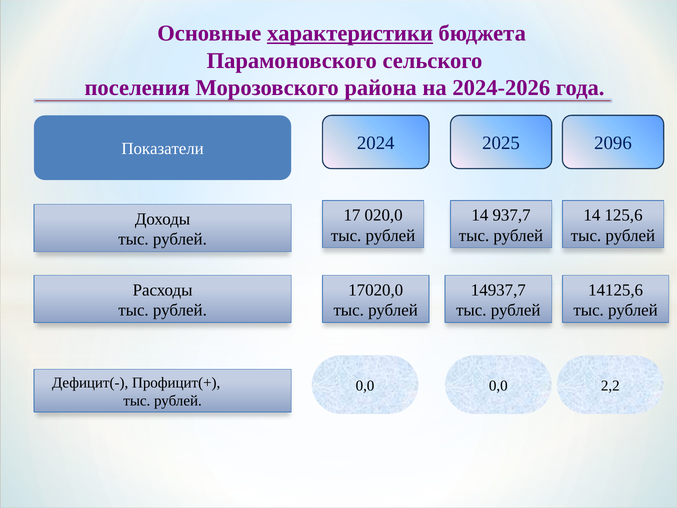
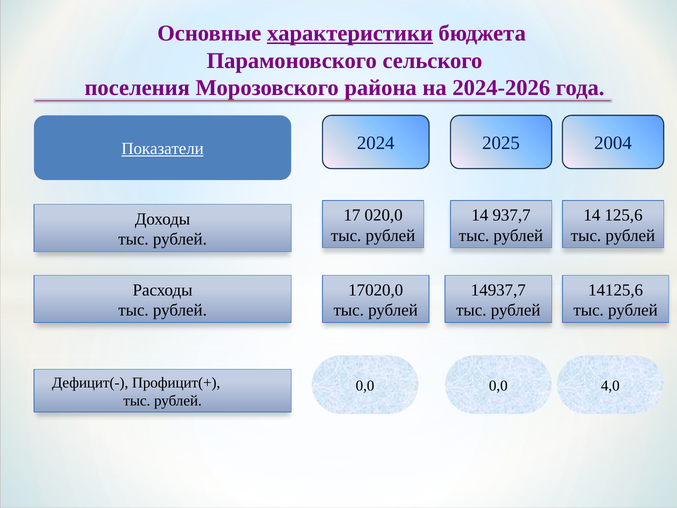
2096: 2096 -> 2004
Показатели underline: none -> present
2,2: 2,2 -> 4,0
